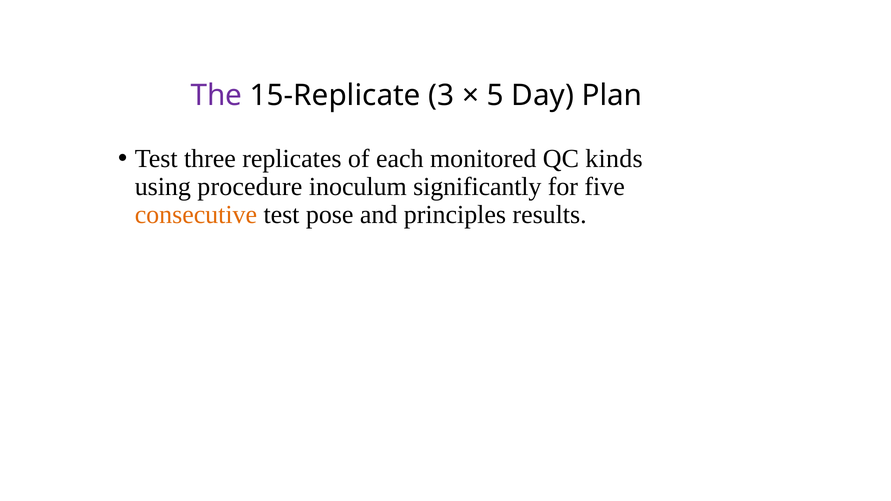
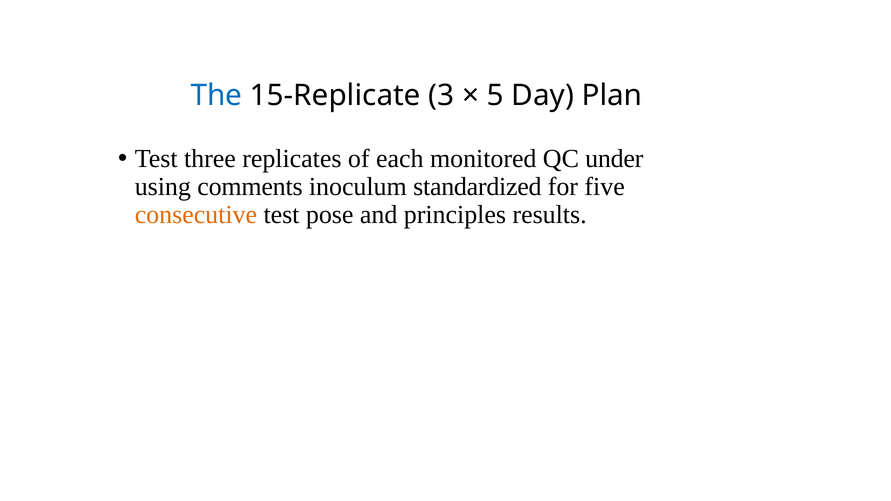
The colour: purple -> blue
kinds: kinds -> under
procedure: procedure -> comments
significantly: significantly -> standardized
